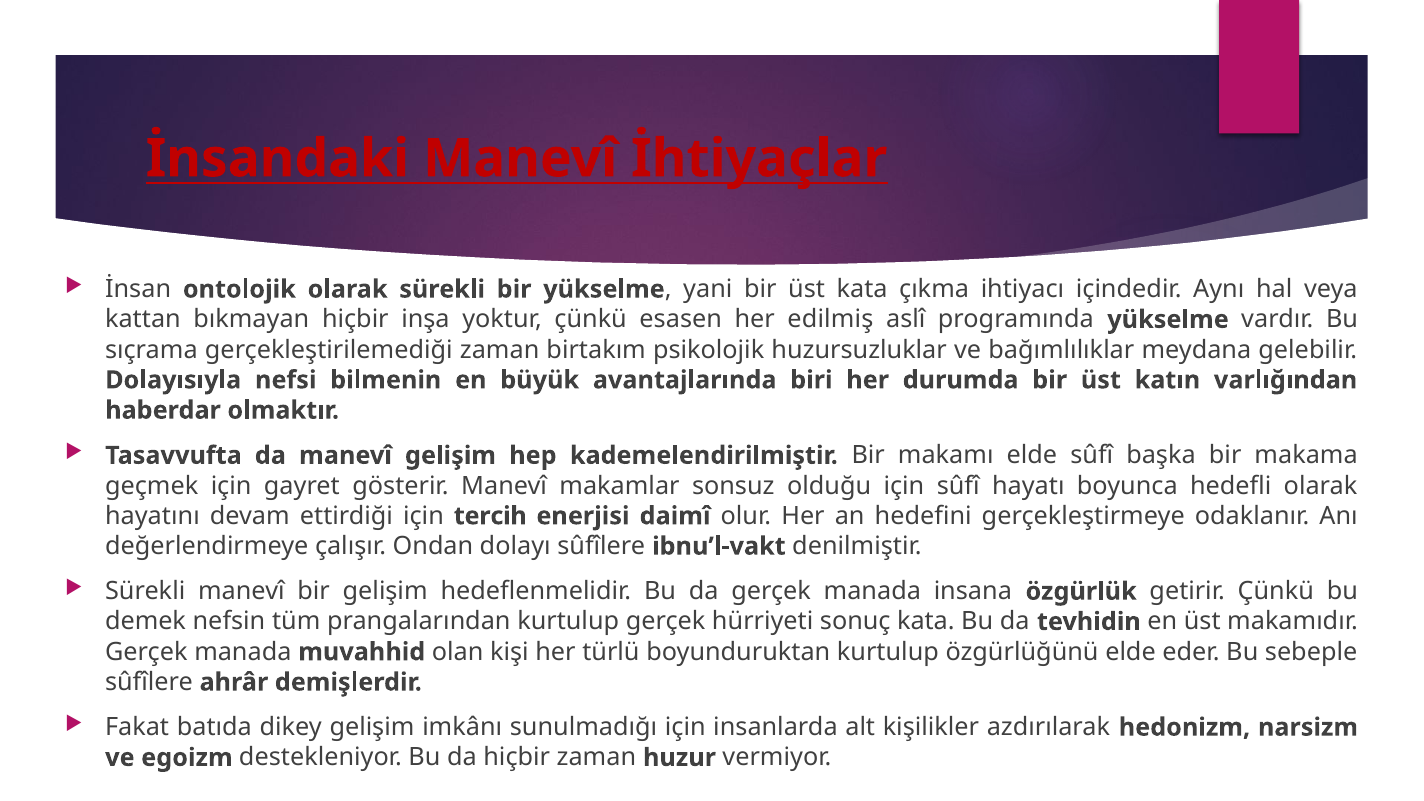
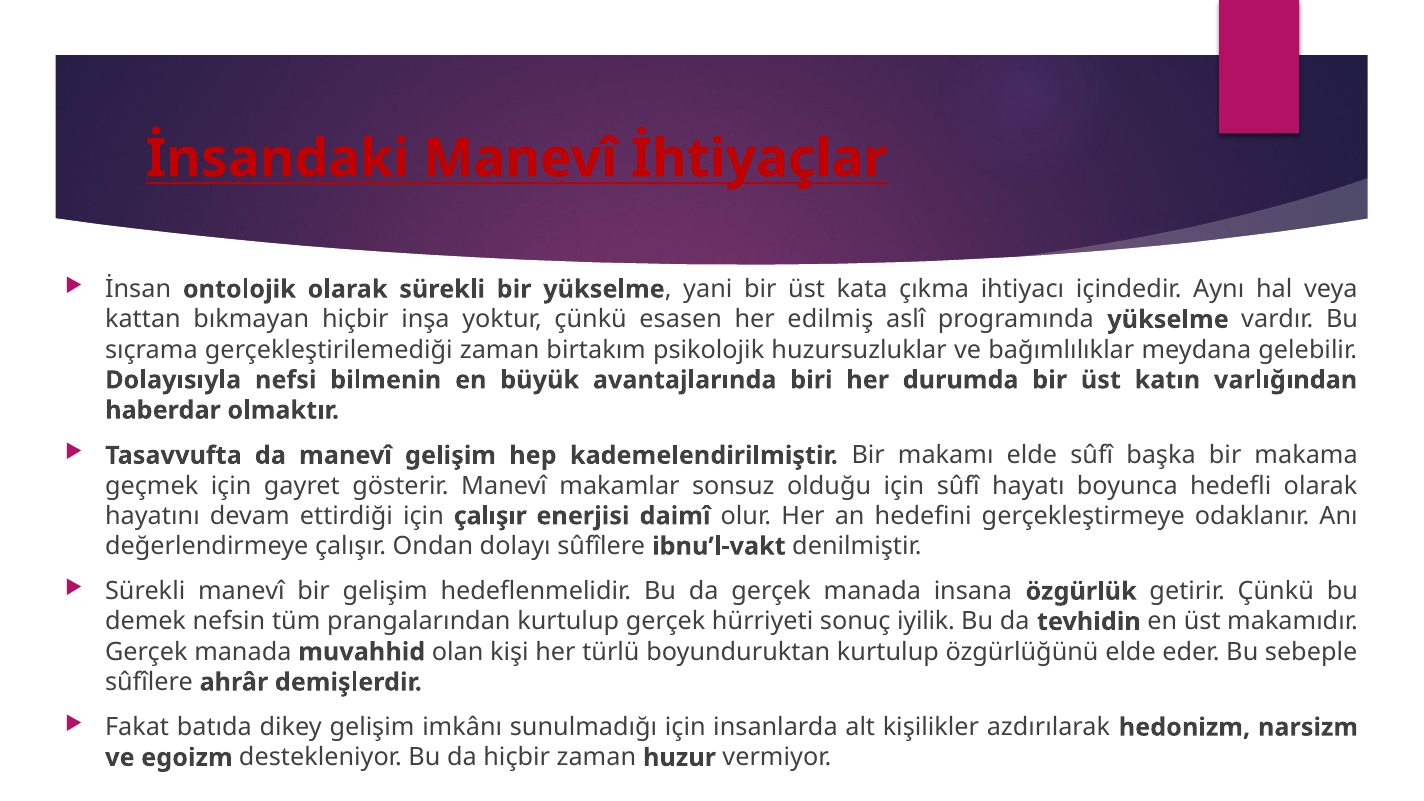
için tercih: tercih -> çalışır
sonuç kata: kata -> iyilik
